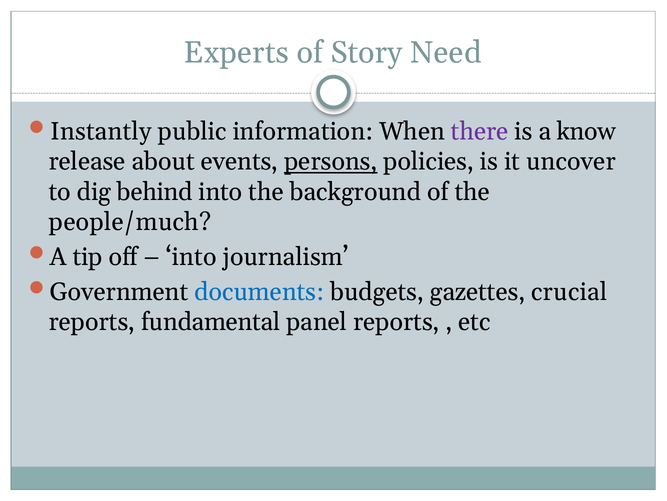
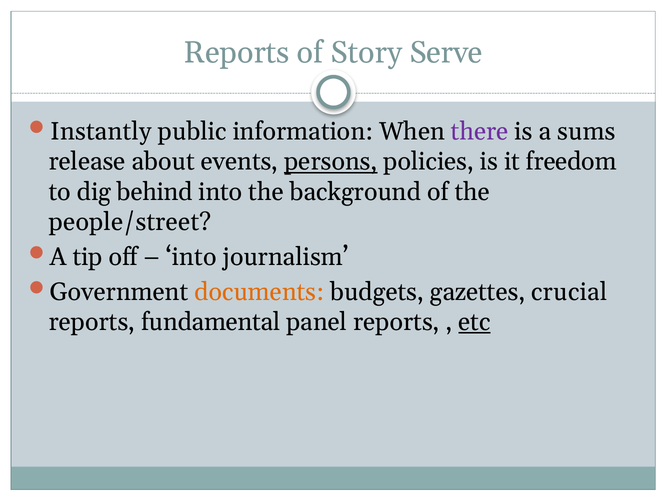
Experts at (237, 53): Experts -> Reports
Need: Need -> Serve
know: know -> sums
uncover: uncover -> freedom
people/much: people/much -> people/street
documents colour: blue -> orange
etc underline: none -> present
